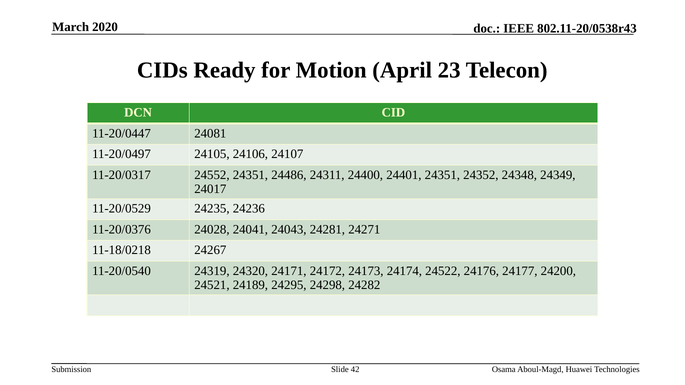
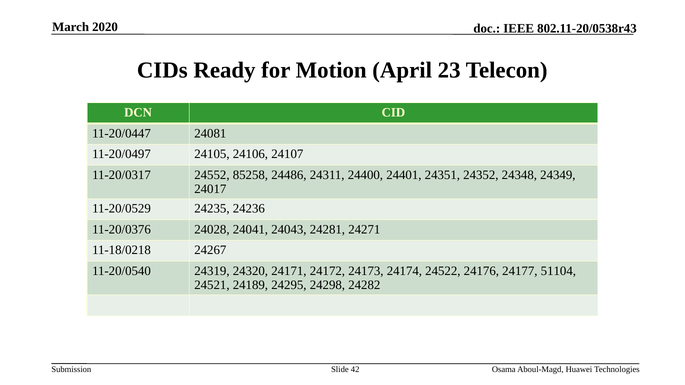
24552 24351: 24351 -> 85258
24200: 24200 -> 51104
